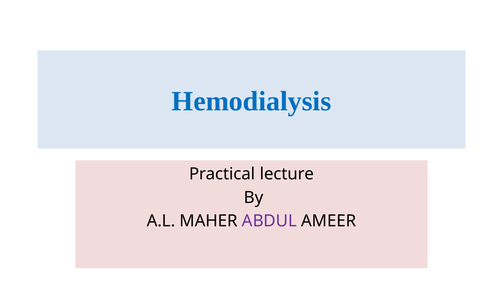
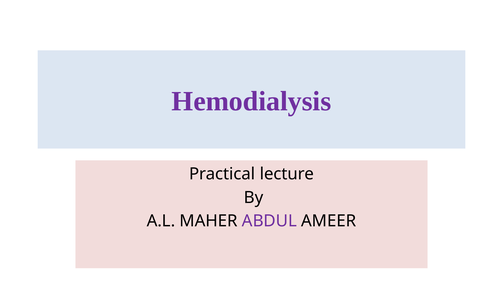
Hemodialysis colour: blue -> purple
